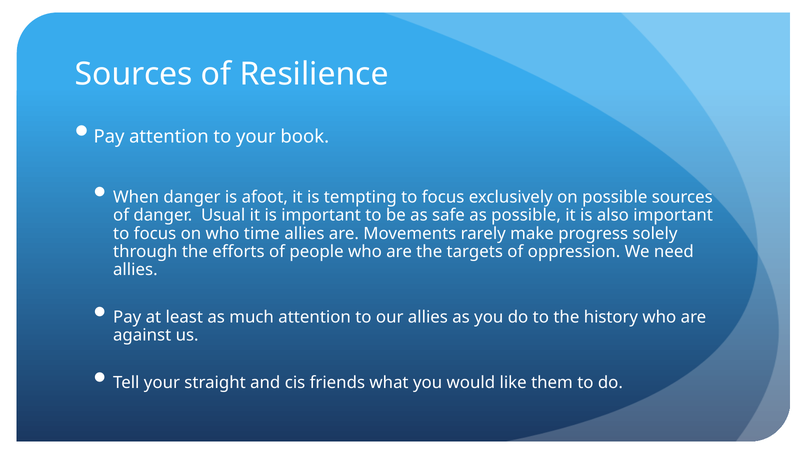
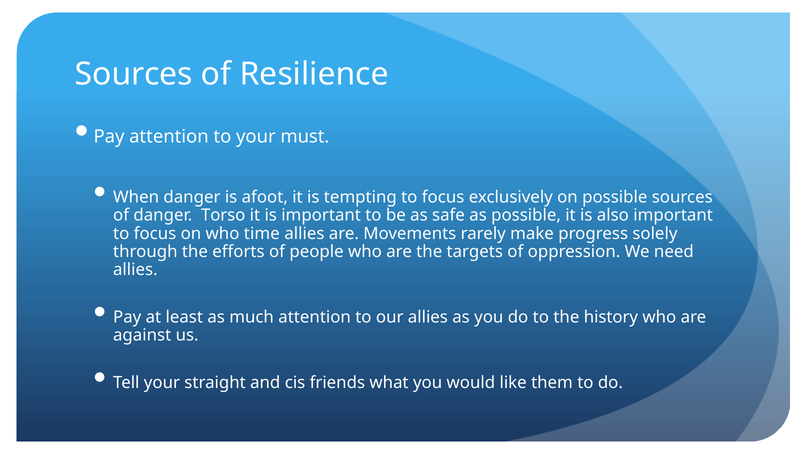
book: book -> must
Usual: Usual -> Torso
